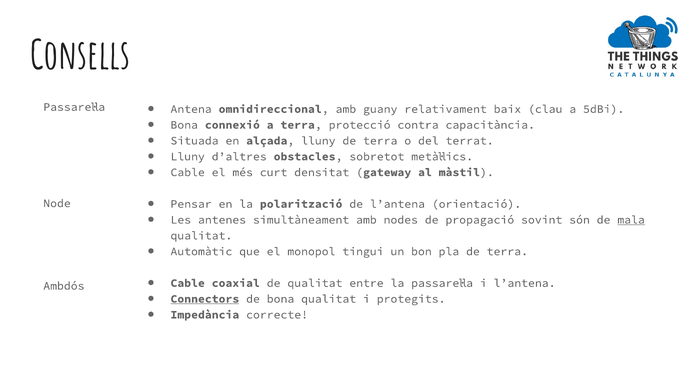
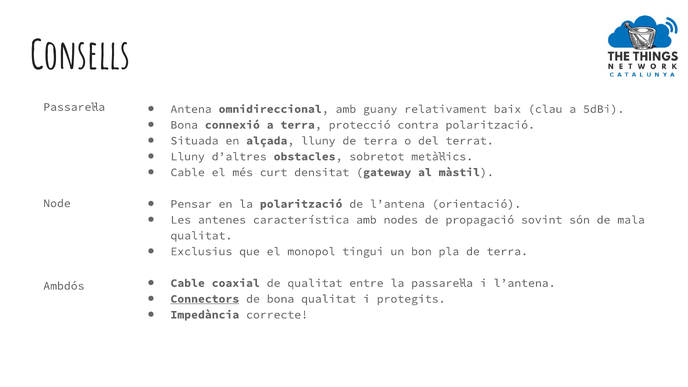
contra capacitància: capacitància -> polarització
simultàneament: simultàneament -> característica
mala underline: present -> none
Automàtic: Automàtic -> Exclusius
